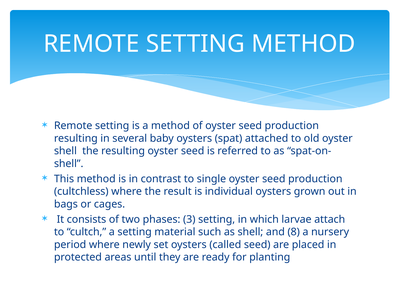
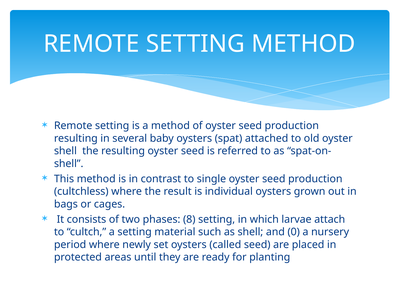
3: 3 -> 8
8: 8 -> 0
